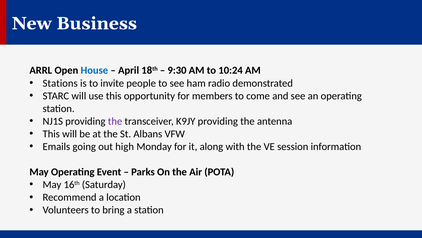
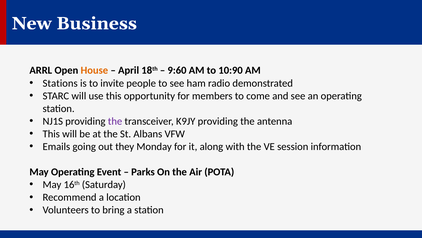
House colour: blue -> orange
9:30: 9:30 -> 9:60
10:24: 10:24 -> 10:90
high: high -> they
